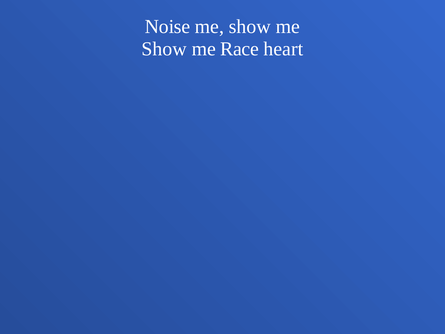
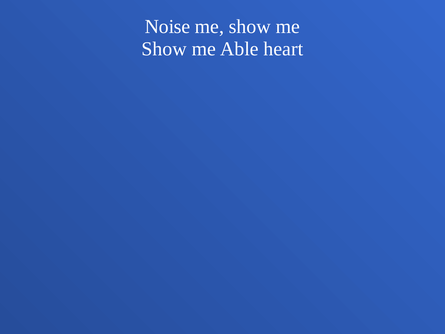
Race: Race -> Able
